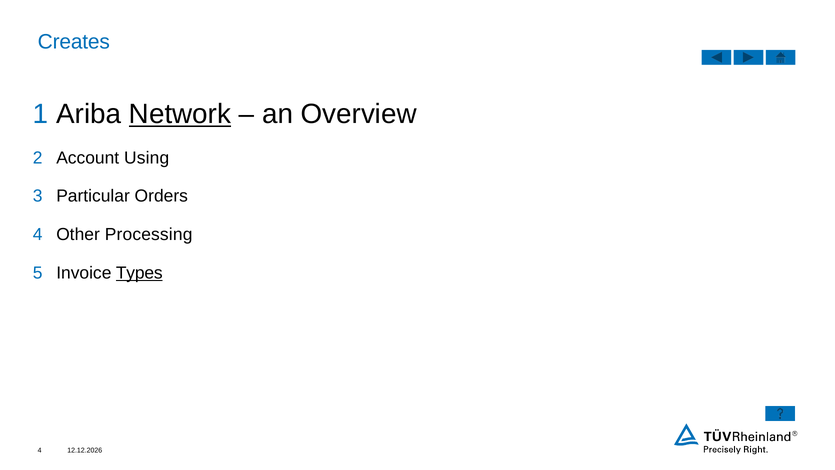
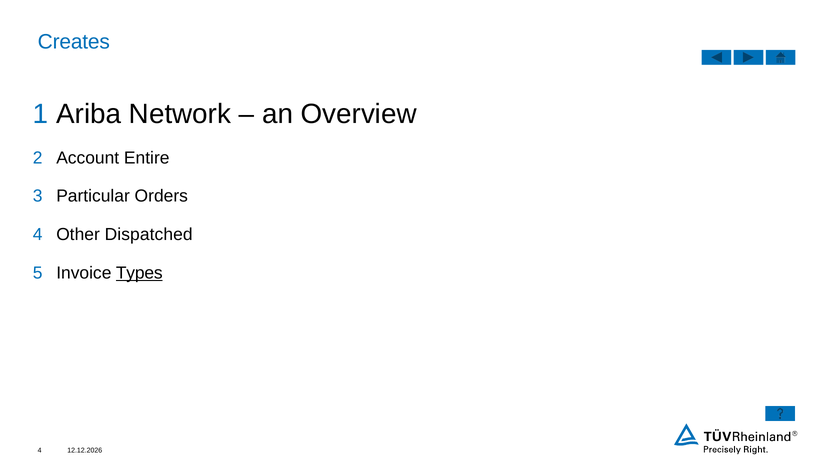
Network underline: present -> none
Using: Using -> Entire
Processing: Processing -> Dispatched
